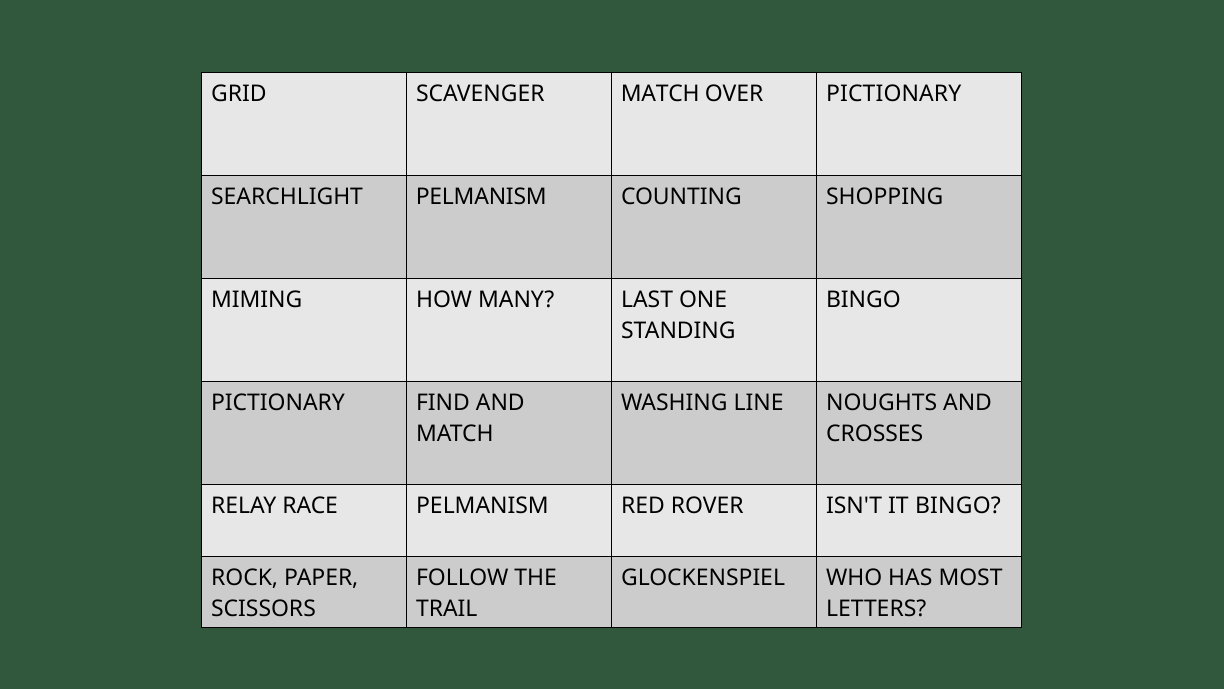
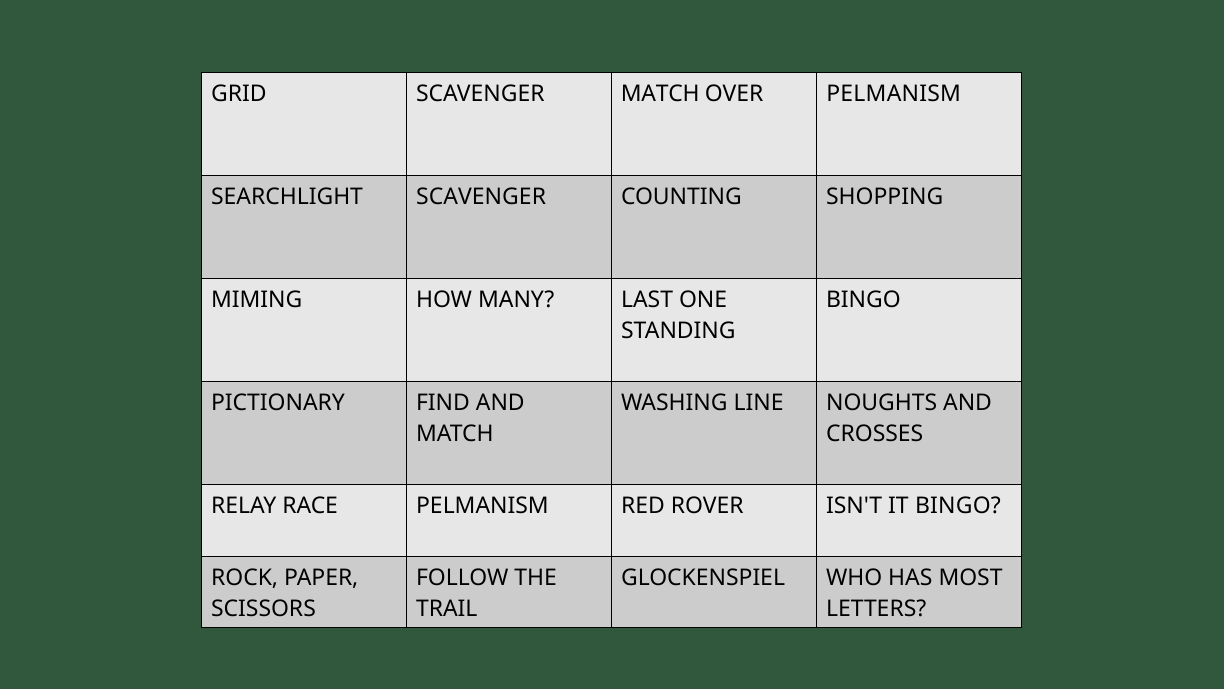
OVER PICTIONARY: PICTIONARY -> PELMANISM
SEARCHLIGHT PELMANISM: PELMANISM -> SCAVENGER
